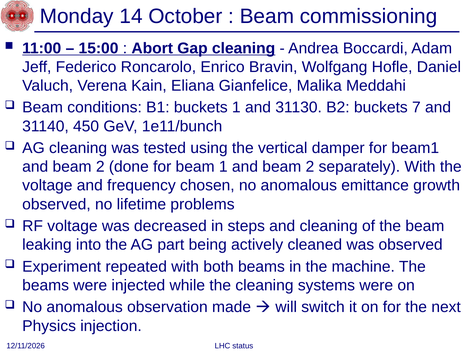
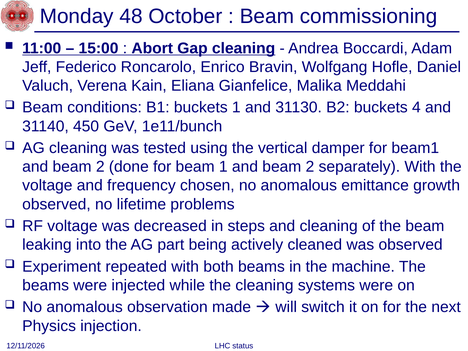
14: 14 -> 48
7: 7 -> 4
